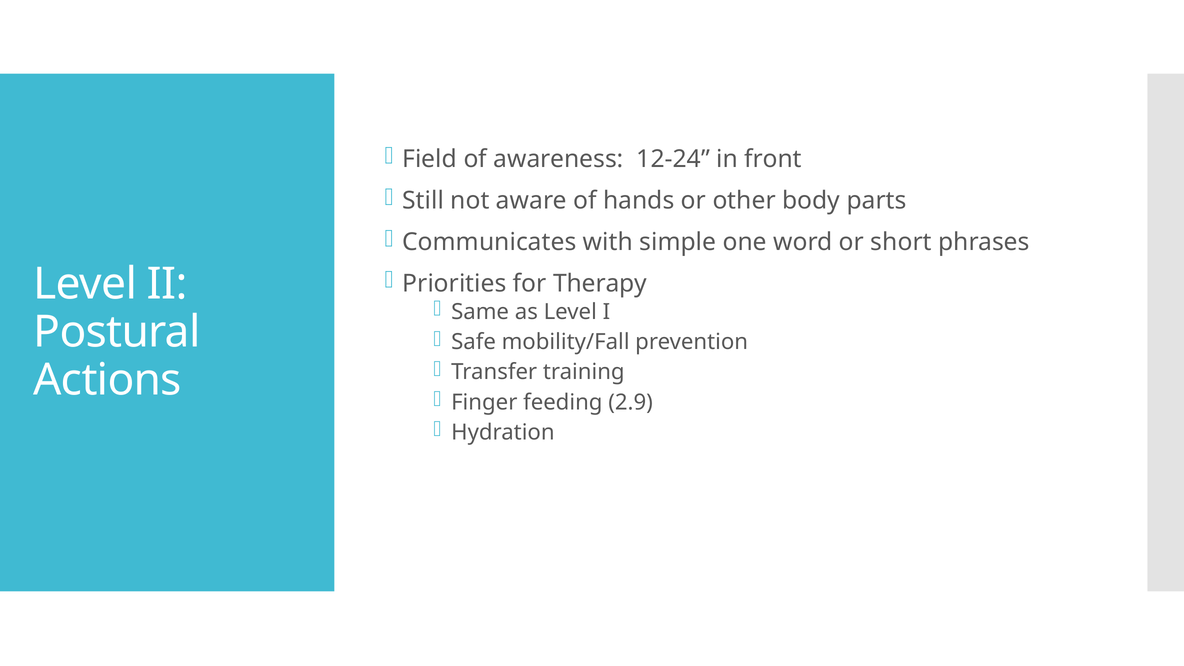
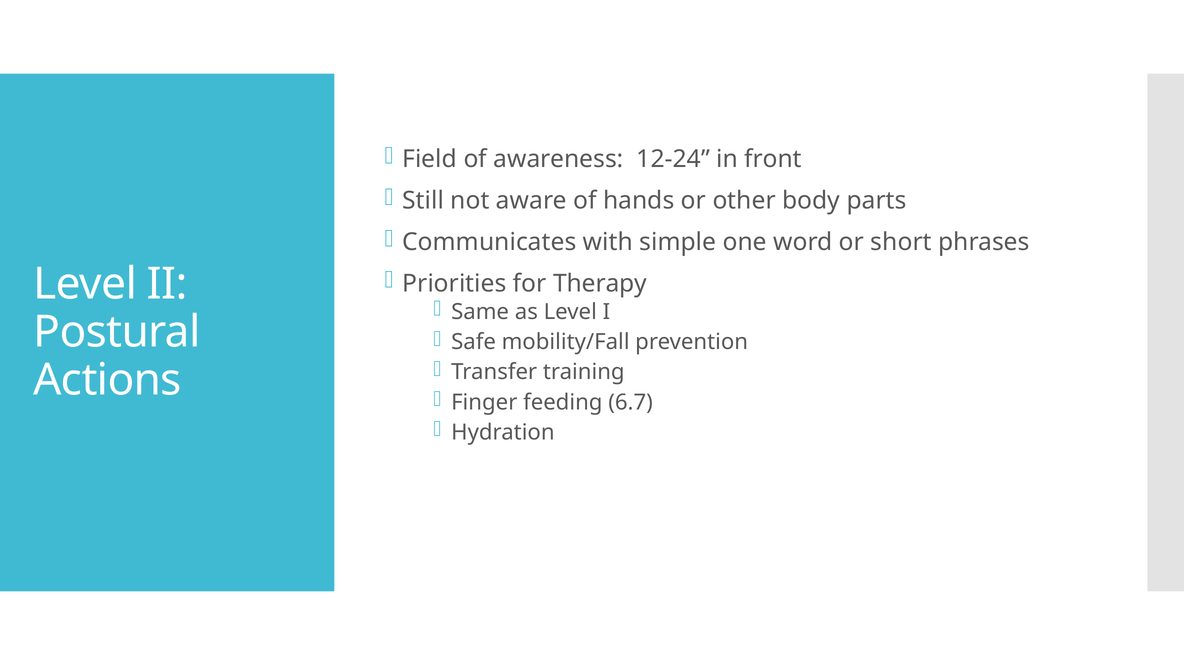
2.9: 2.9 -> 6.7
